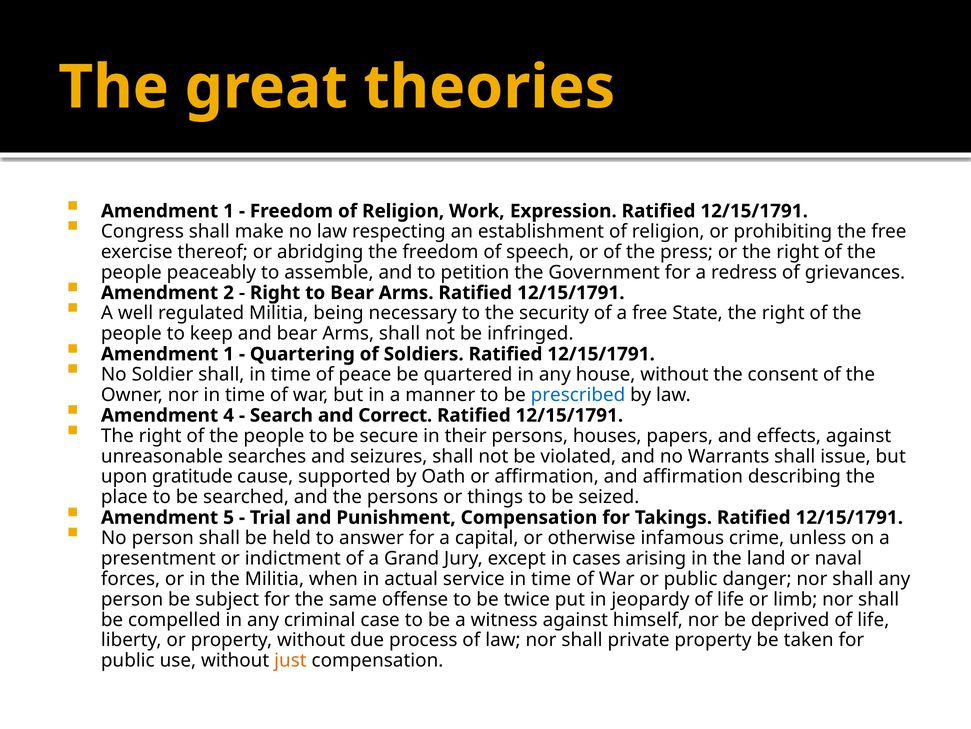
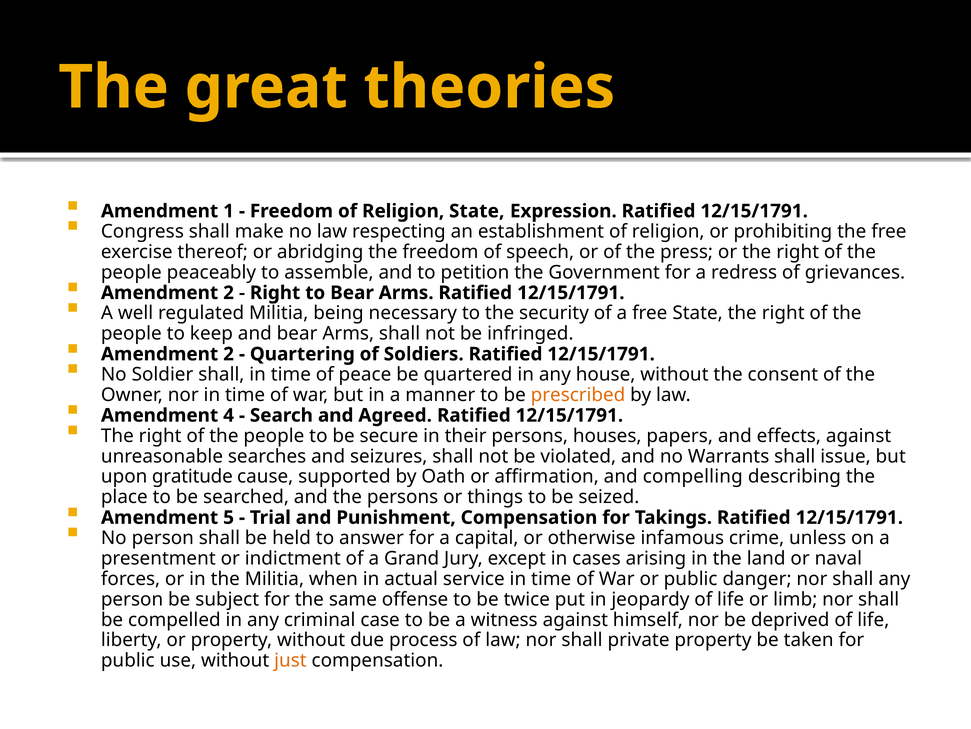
Religion Work: Work -> State
1 at (229, 354): 1 -> 2
prescribed colour: blue -> orange
Correct: Correct -> Agreed
and affirmation: affirmation -> compelling
